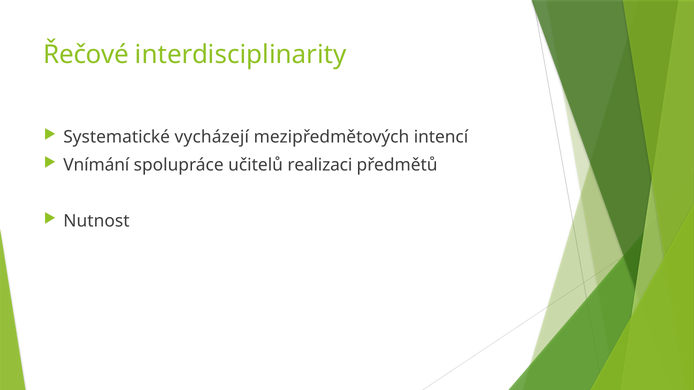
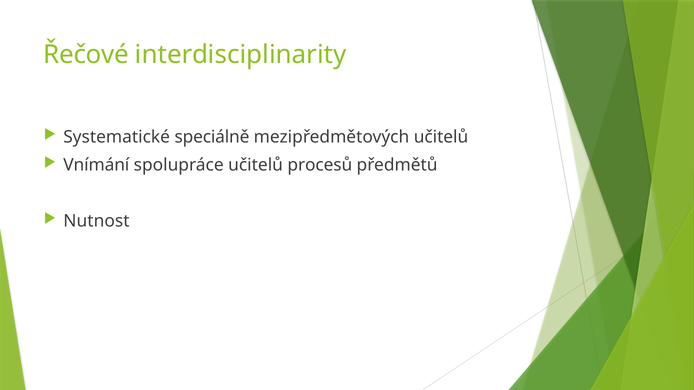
vycházejí: vycházejí -> speciálně
mezipředmětových intencí: intencí -> učitelů
realizaci: realizaci -> procesů
